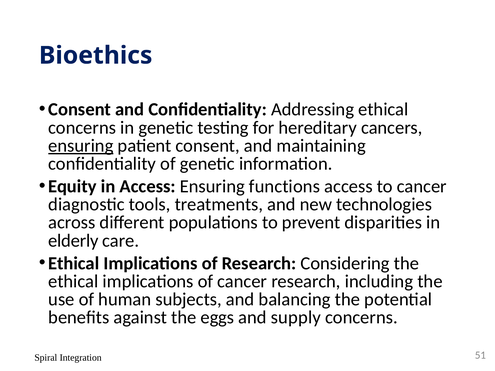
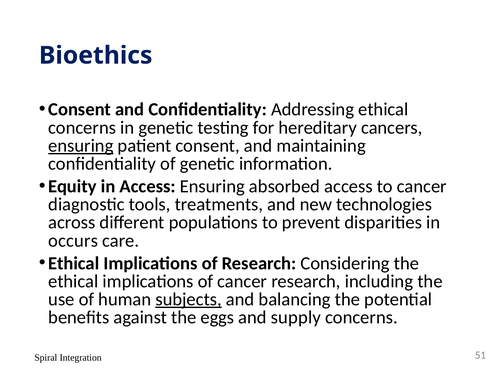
functions: functions -> absorbed
elderly: elderly -> occurs
subjects underline: none -> present
